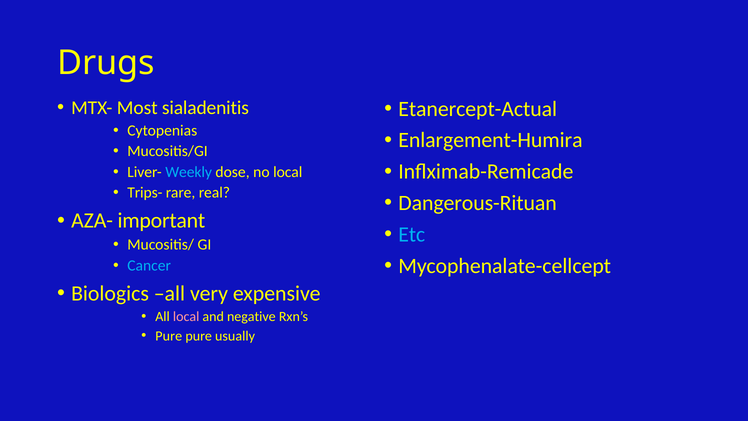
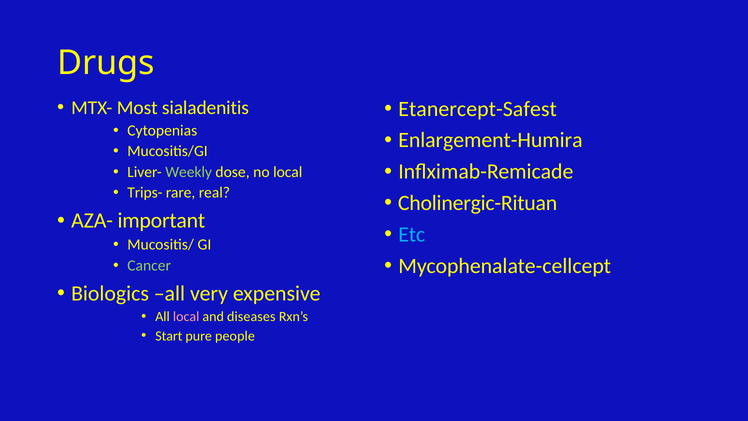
Etanercept-Actual: Etanercept-Actual -> Etanercept-Safest
Weekly colour: light blue -> light green
Dangerous-Rituan: Dangerous-Rituan -> Cholinergic-Rituan
Cancer colour: light blue -> light green
negative: negative -> diseases
Pure at (169, 336): Pure -> Start
usually: usually -> people
